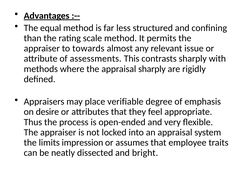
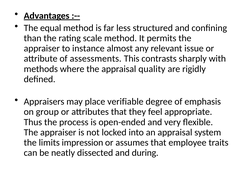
towards: towards -> instance
appraisal sharply: sharply -> quality
desire: desire -> group
bright: bright -> during
